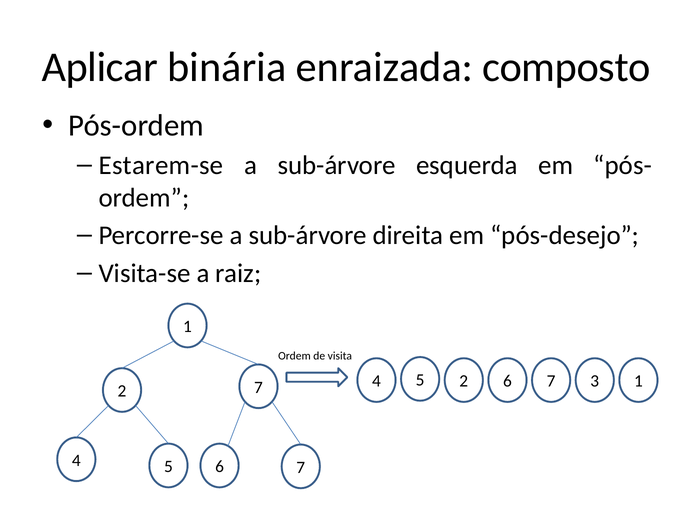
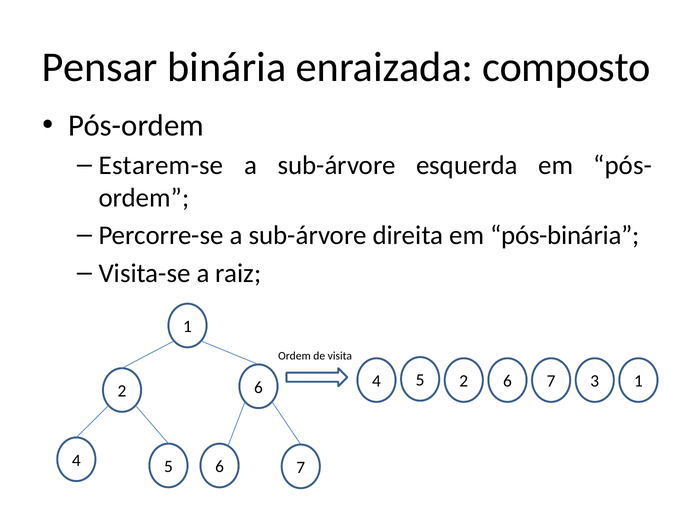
Aplicar: Aplicar -> Pensar
pós-desejo: pós-desejo -> pós-binária
7 at (258, 387): 7 -> 6
